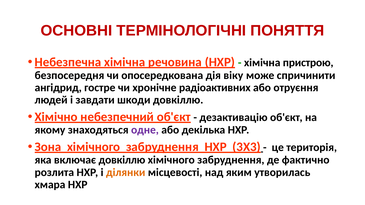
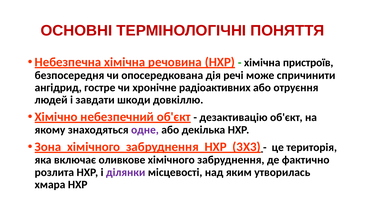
пристрою: пристрою -> пристроїв
віку: віку -> речі
включає довкіллю: довкіллю -> оливкове
ділянки colour: orange -> purple
